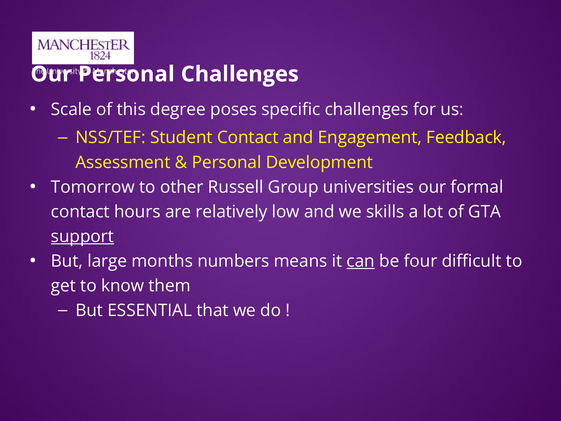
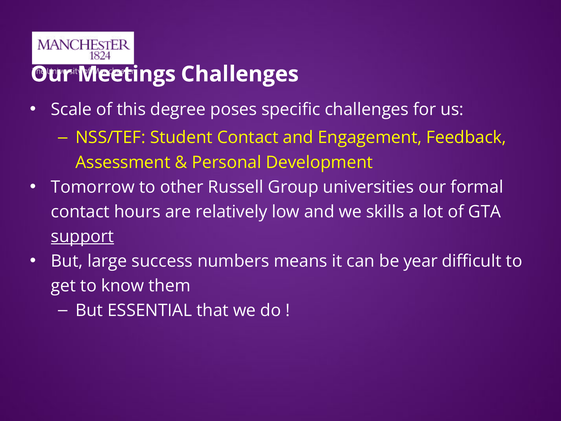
Our Personal: Personal -> Meetings
months: months -> success
can underline: present -> none
four: four -> year
